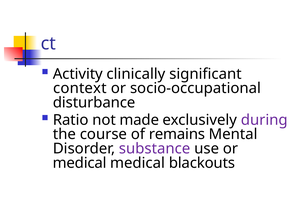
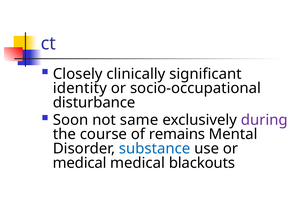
Activity: Activity -> Closely
context: context -> identity
Ratio: Ratio -> Soon
made: made -> same
substance colour: purple -> blue
